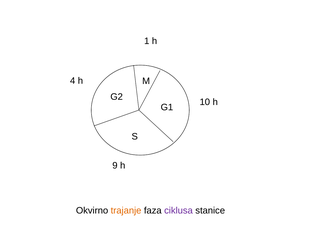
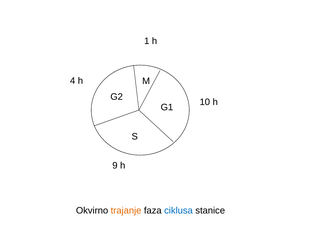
ciklusa colour: purple -> blue
